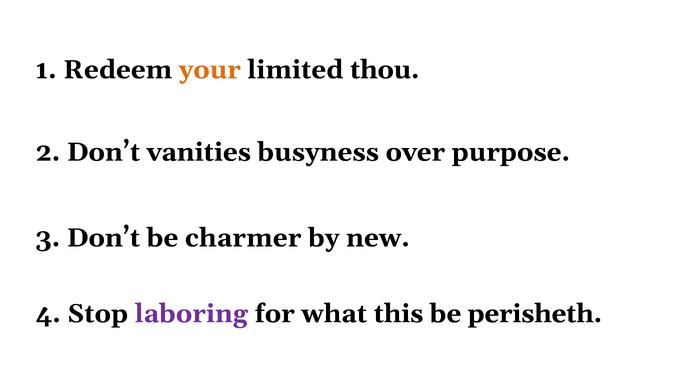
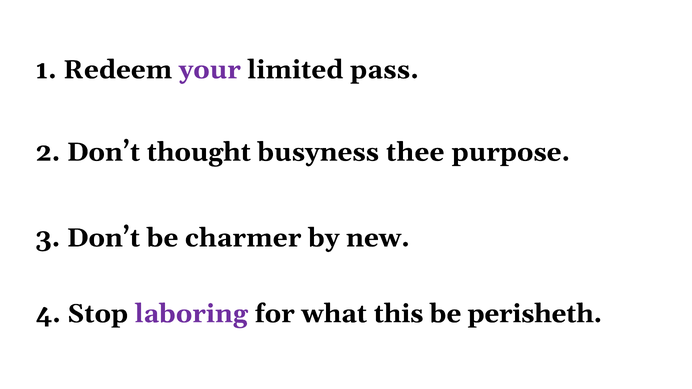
your colour: orange -> purple
thou: thou -> pass
vanities: vanities -> thought
over: over -> thee
